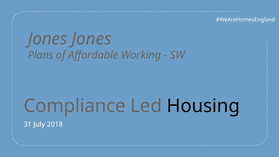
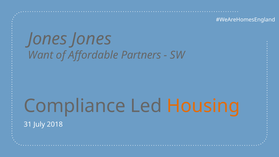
Plans: Plans -> Want
Working: Working -> Partners
Housing colour: black -> orange
